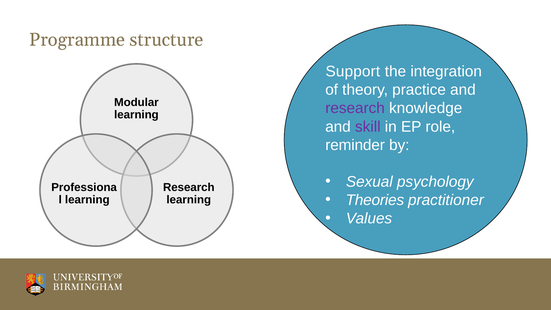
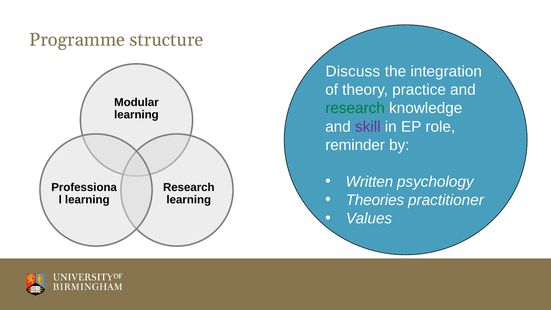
Support: Support -> Discuss
research at (355, 108) colour: purple -> green
Sexual: Sexual -> Written
